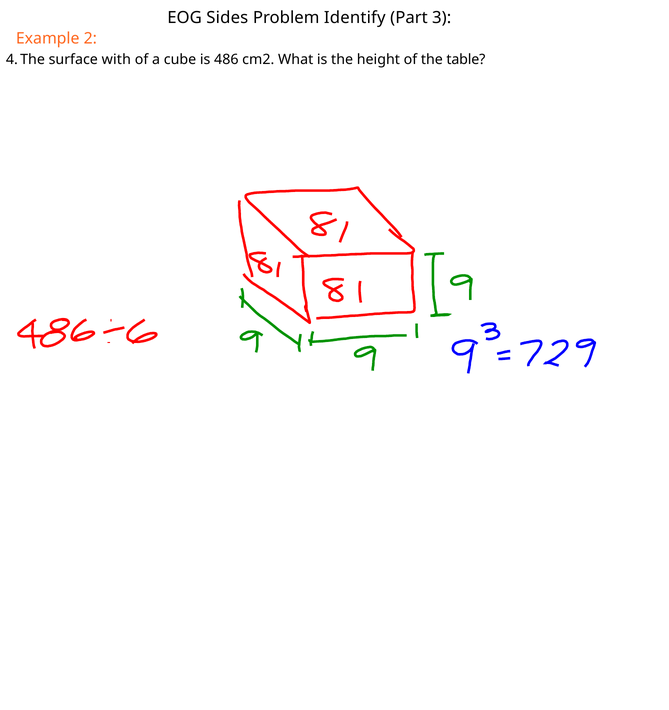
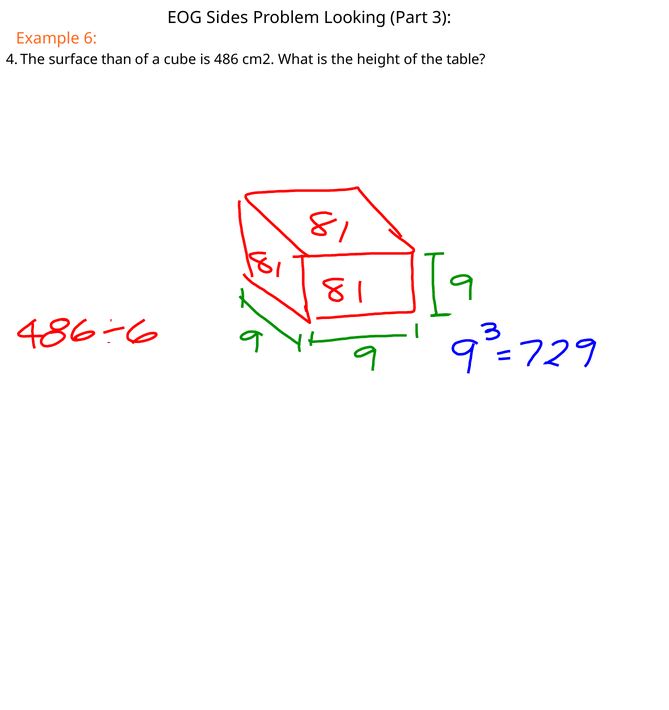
Identify: Identify -> Looking
2: 2 -> 6
with: with -> than
